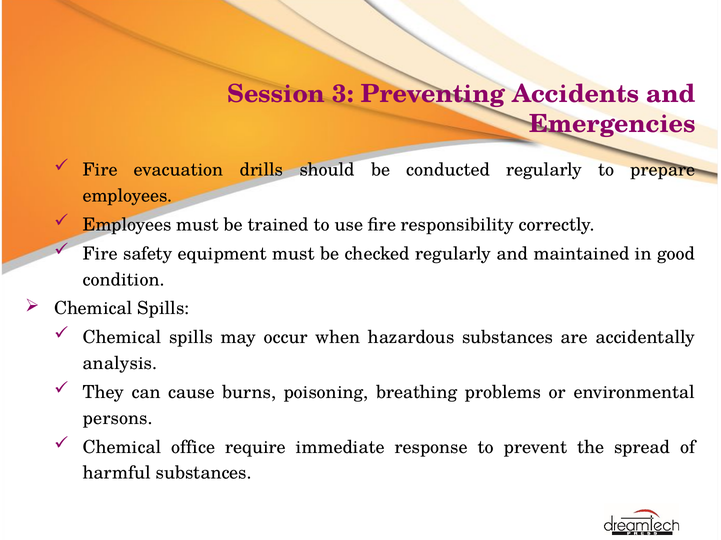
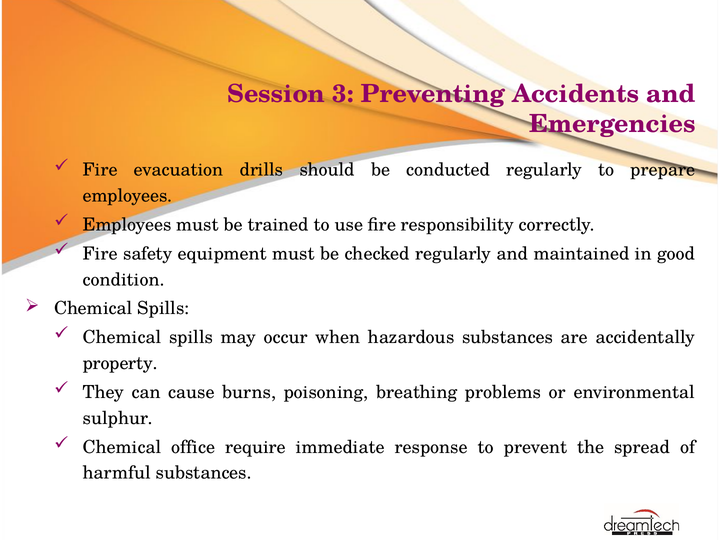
analysis: analysis -> property
persons: persons -> sulphur
